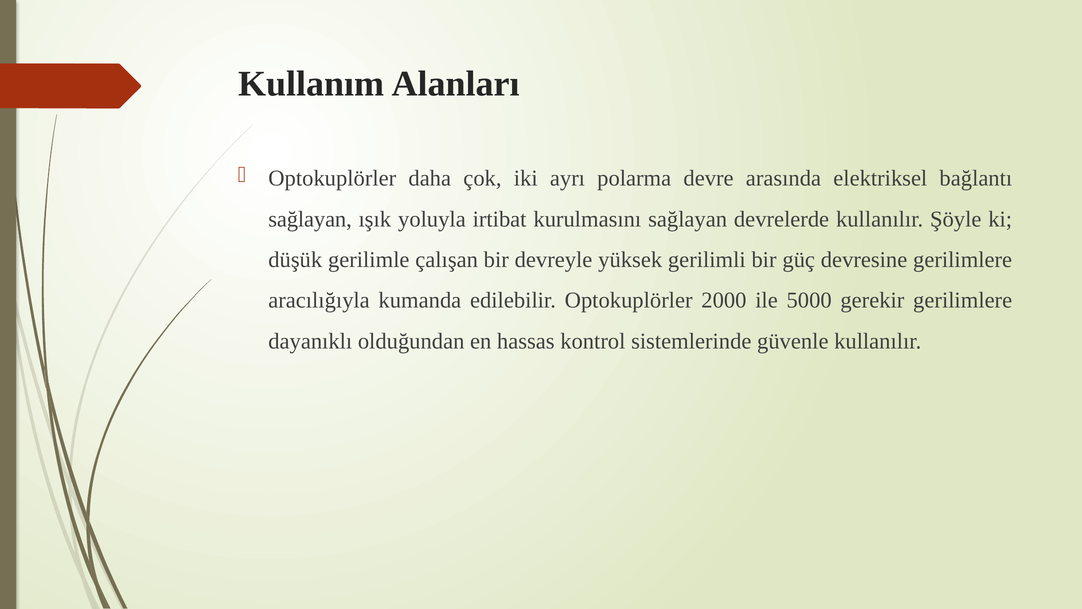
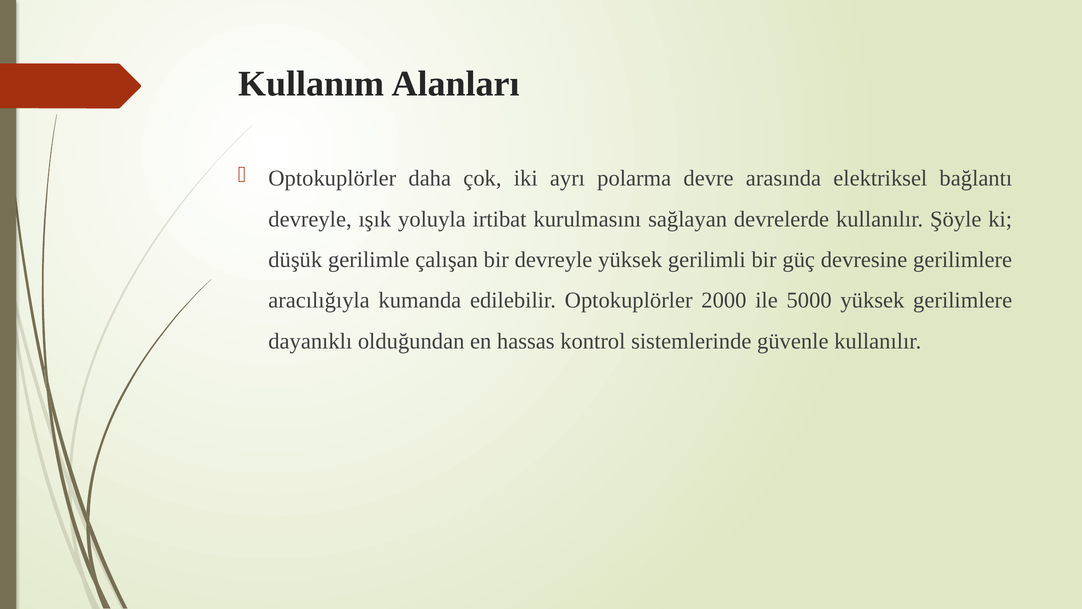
sağlayan at (310, 219): sağlayan -> devreyle
5000 gerekir: gerekir -> yüksek
